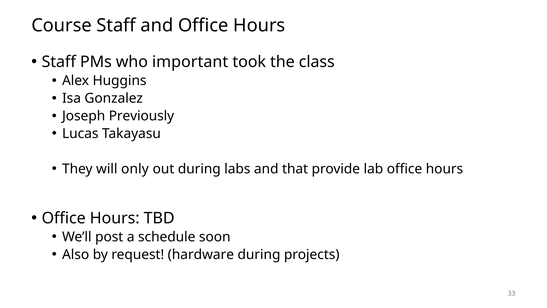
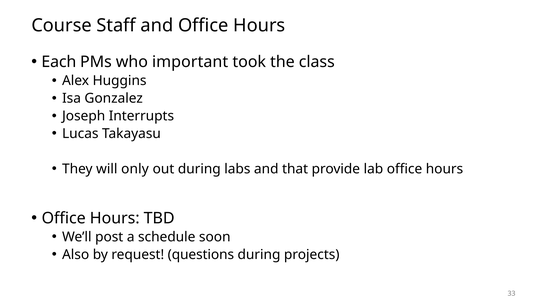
Staff at (59, 62): Staff -> Each
Previously: Previously -> Interrupts
hardware: hardware -> questions
